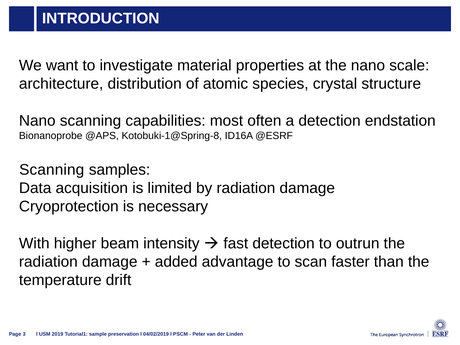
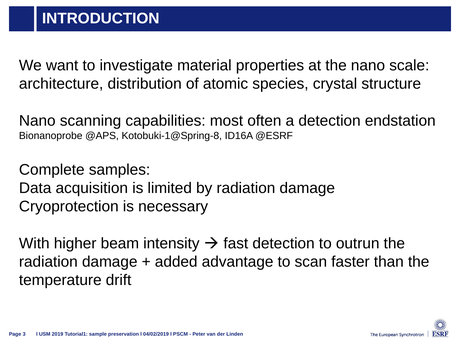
Scanning at (52, 170): Scanning -> Complete
